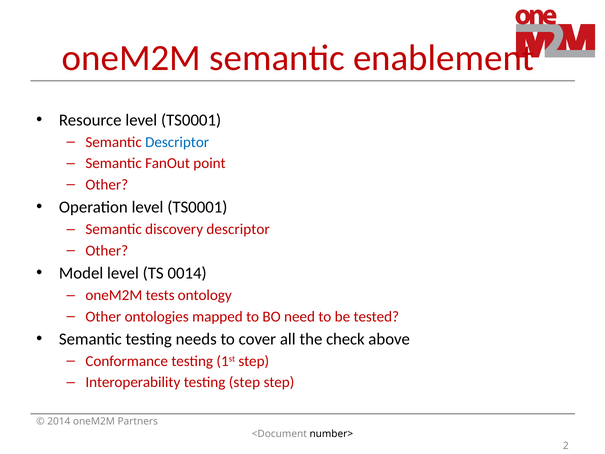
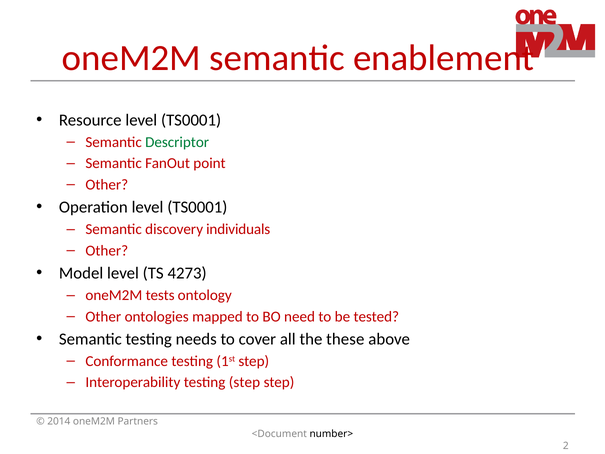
Descriptor at (177, 142) colour: blue -> green
discovery descriptor: descriptor -> individuals
0014: 0014 -> 4273
check: check -> these
